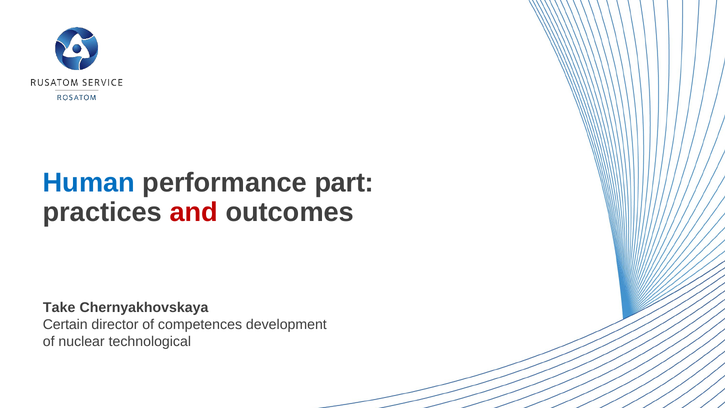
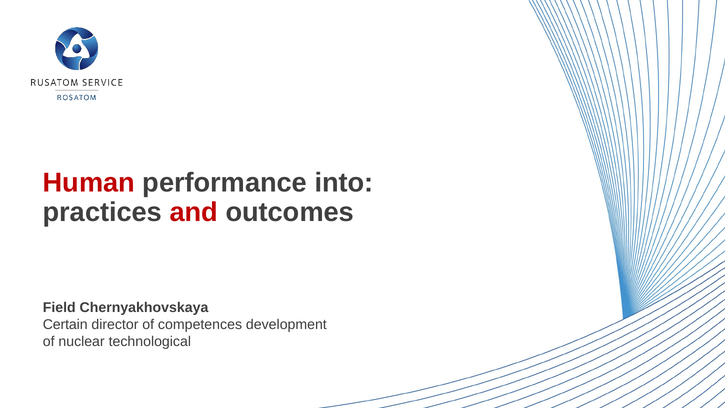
Human colour: blue -> red
part: part -> into
Take: Take -> Field
